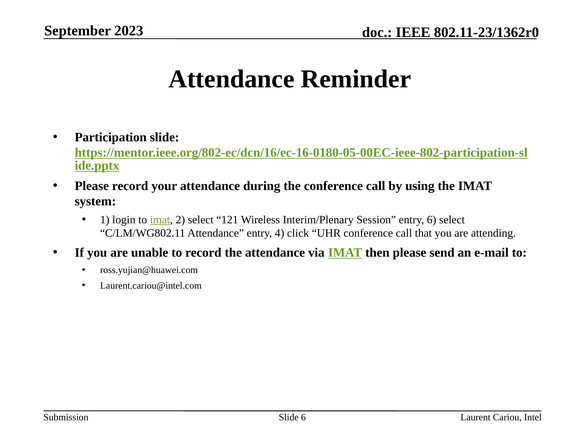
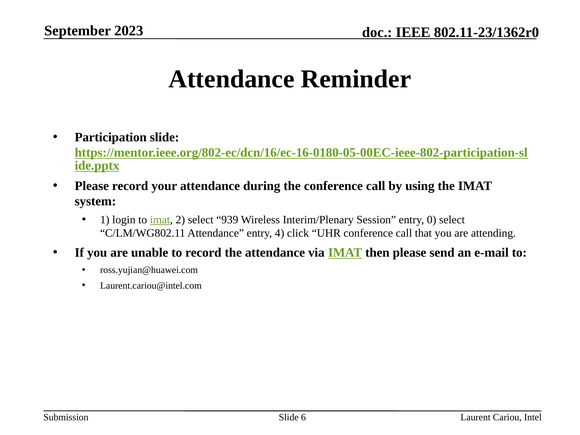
121: 121 -> 939
entry 6: 6 -> 0
